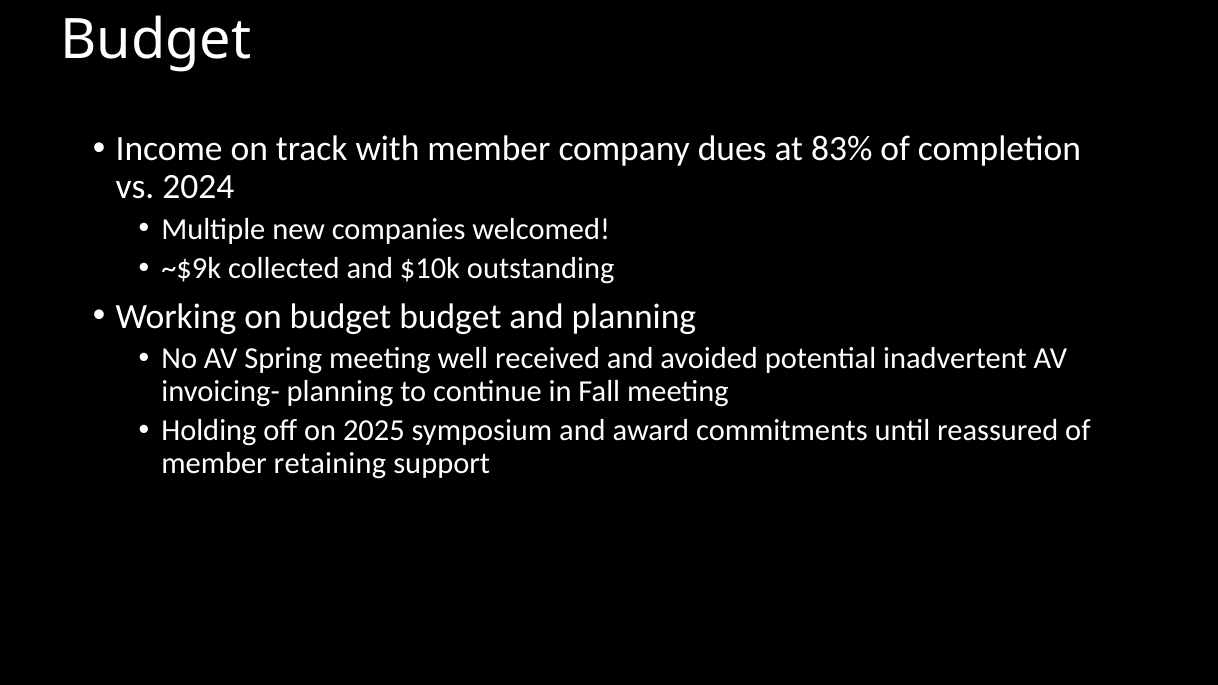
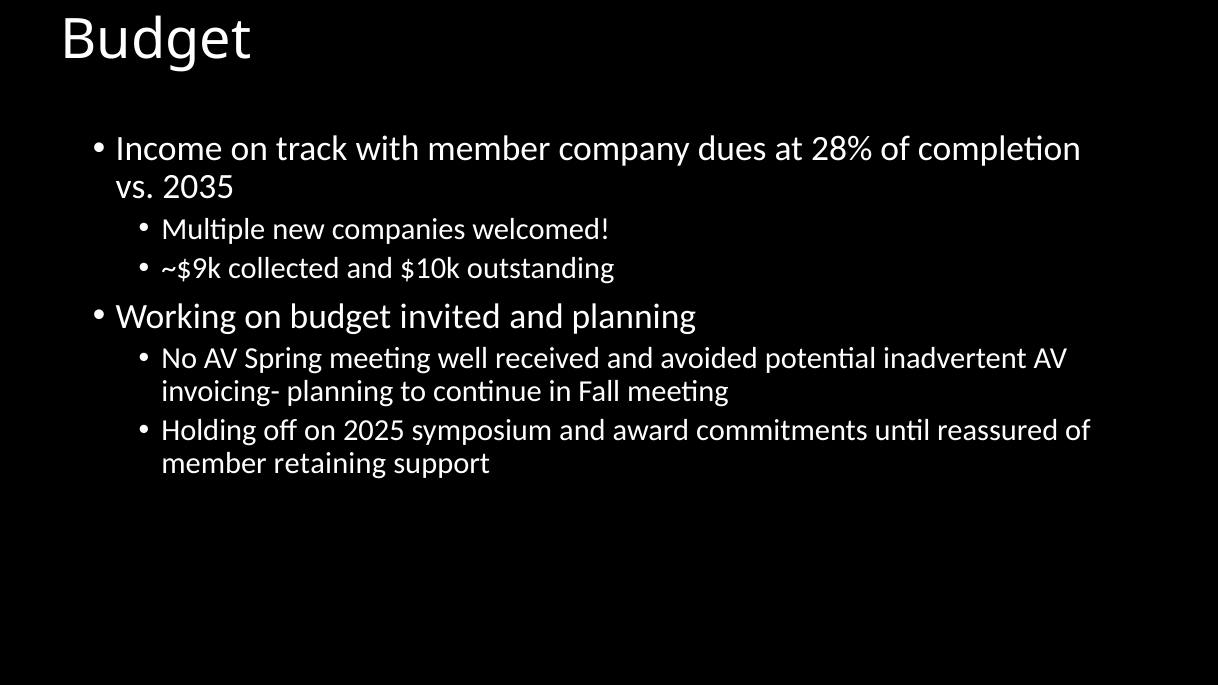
83%: 83% -> 28%
2024: 2024 -> 2035
budget budget: budget -> invited
